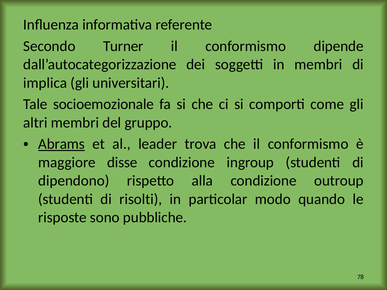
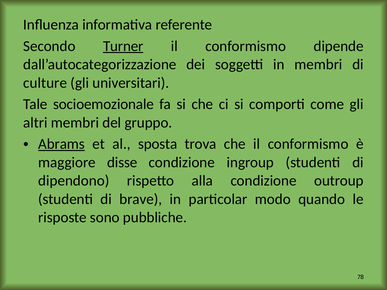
Turner underline: none -> present
implica: implica -> culture
leader: leader -> sposta
risolti: risolti -> brave
